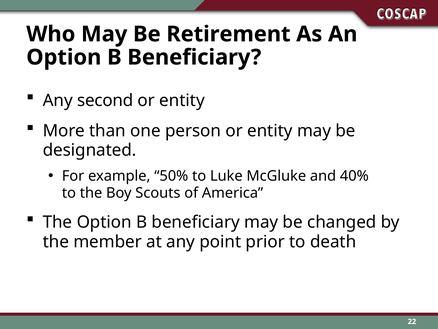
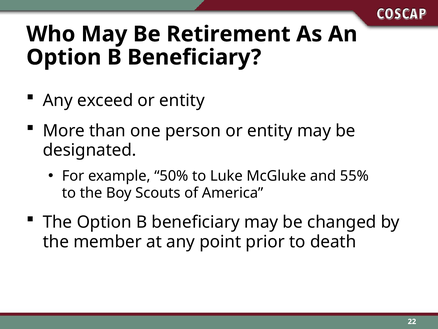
second: second -> exceed
40%: 40% -> 55%
